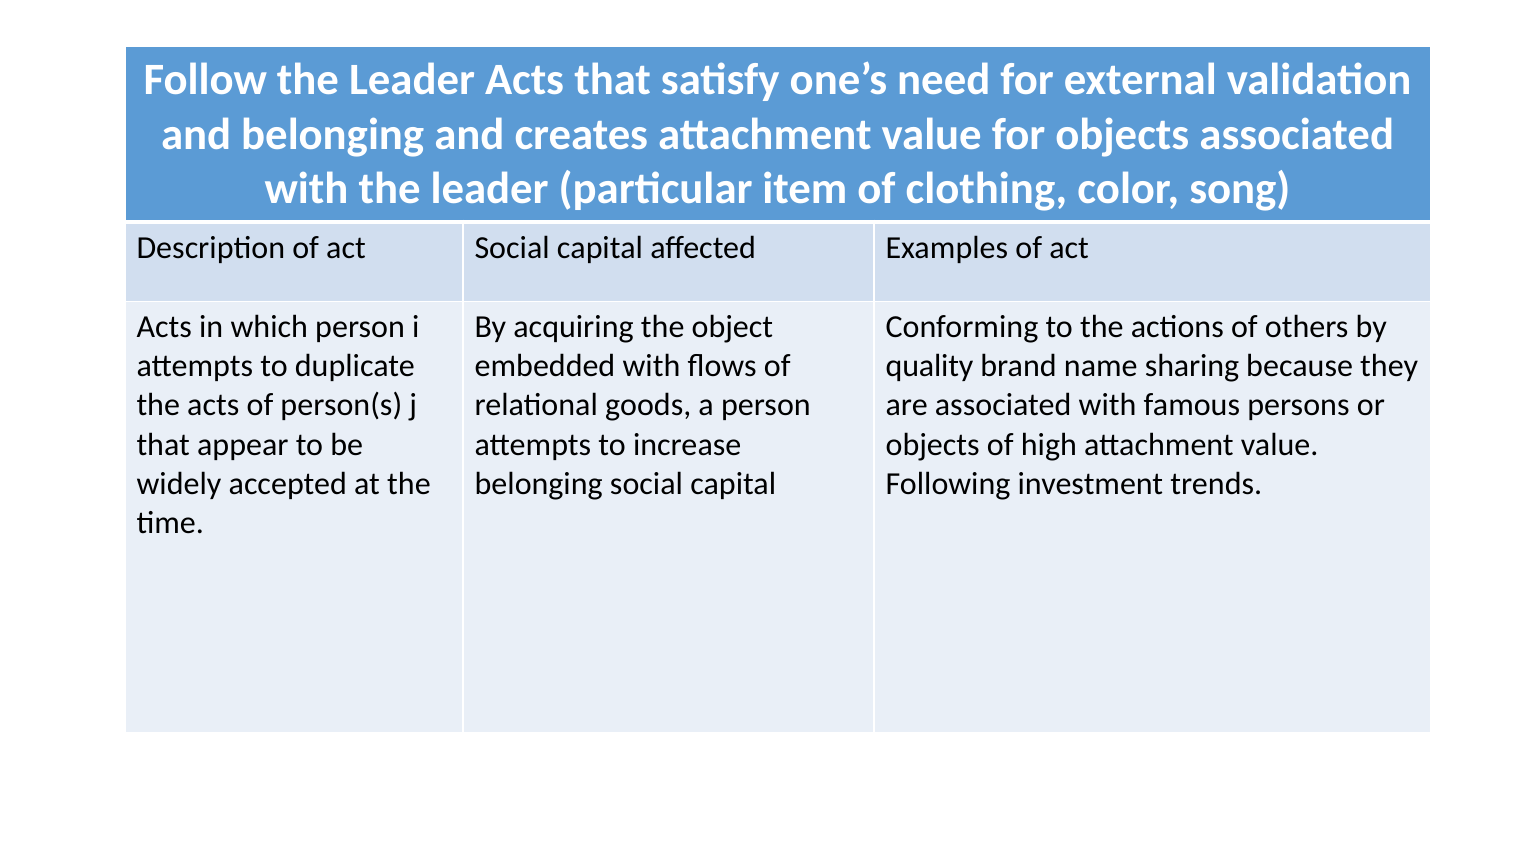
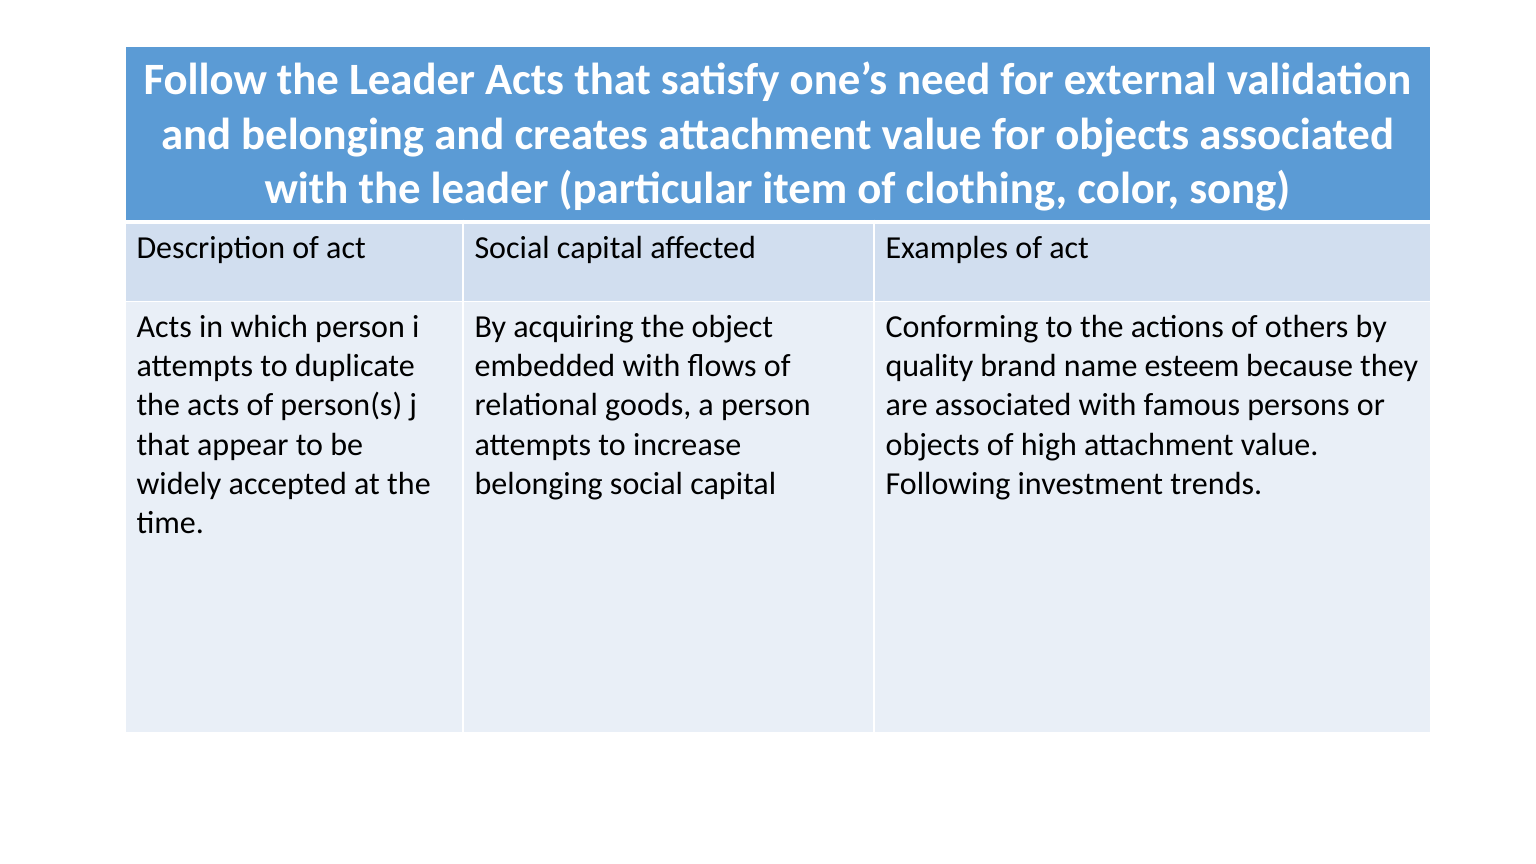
sharing: sharing -> esteem
